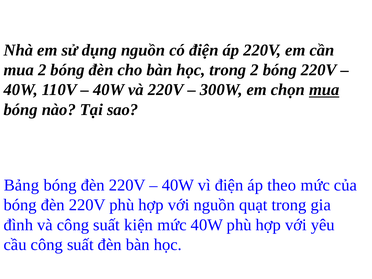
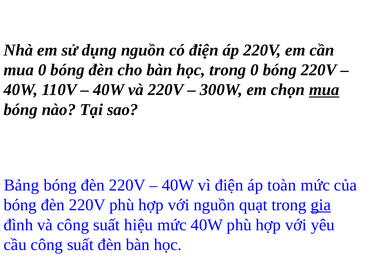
mua 2: 2 -> 0
trong 2: 2 -> 0
theo: theo -> toàn
gia underline: none -> present
kiện: kiện -> hiệu
